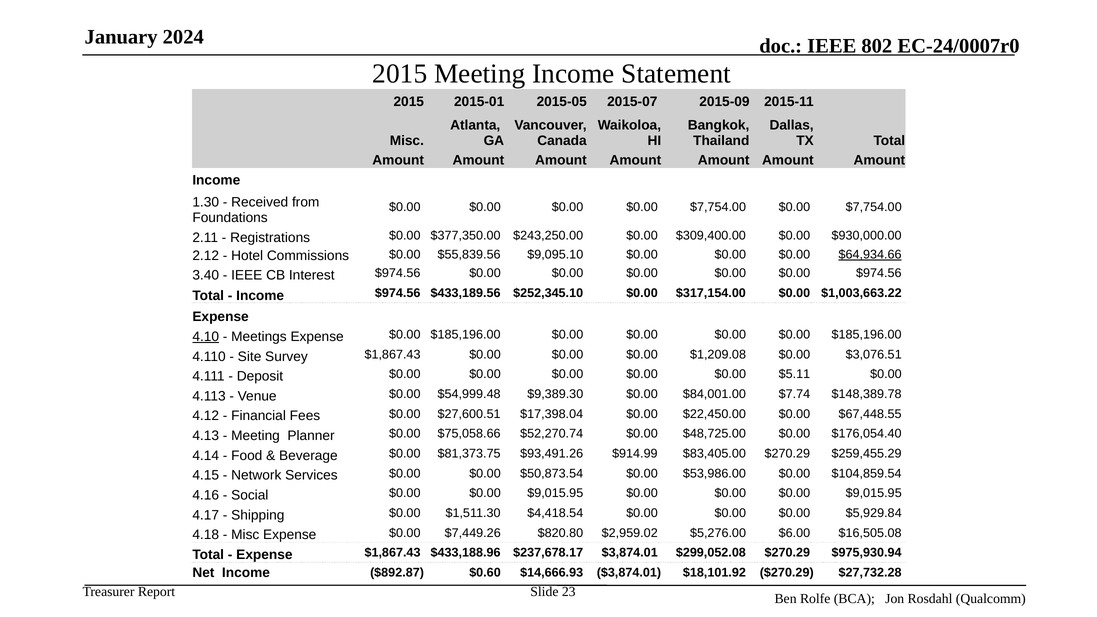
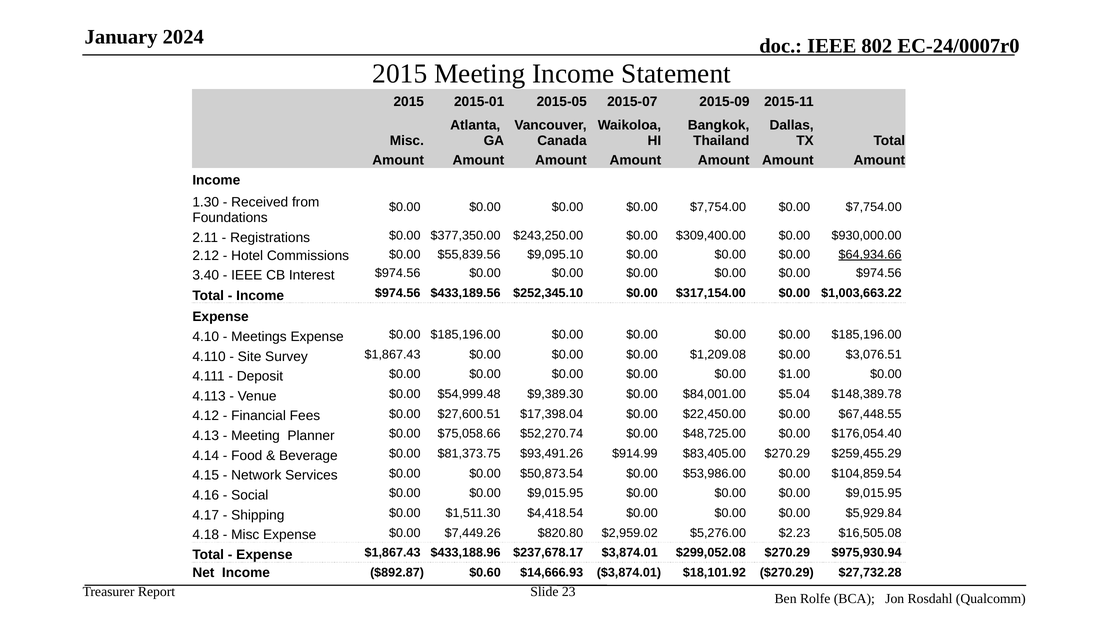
4.10 underline: present -> none
$5.11: $5.11 -> $1.00
$7.74: $7.74 -> $5.04
$6.00: $6.00 -> $2.23
